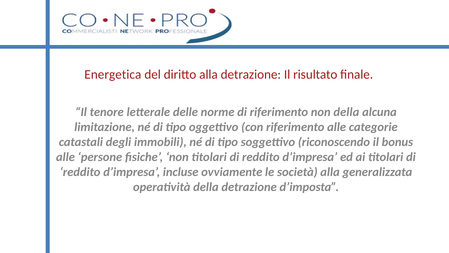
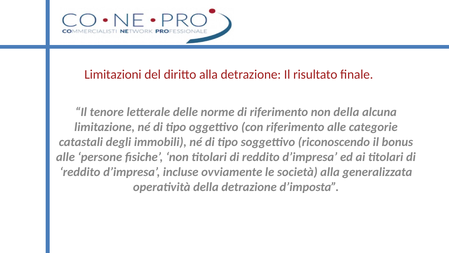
Energetica: Energetica -> Limitazioni
